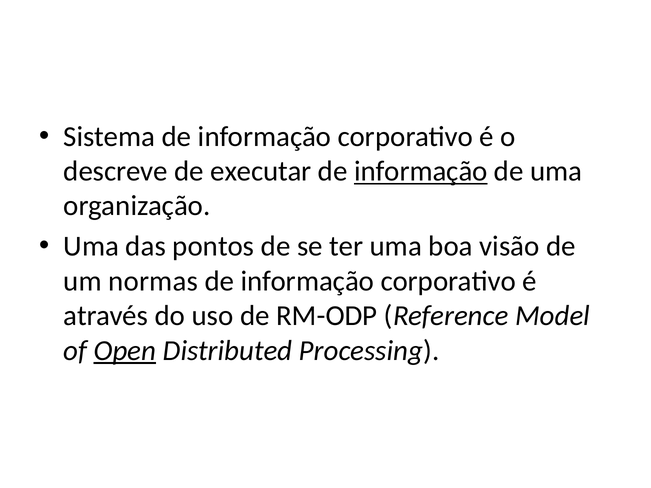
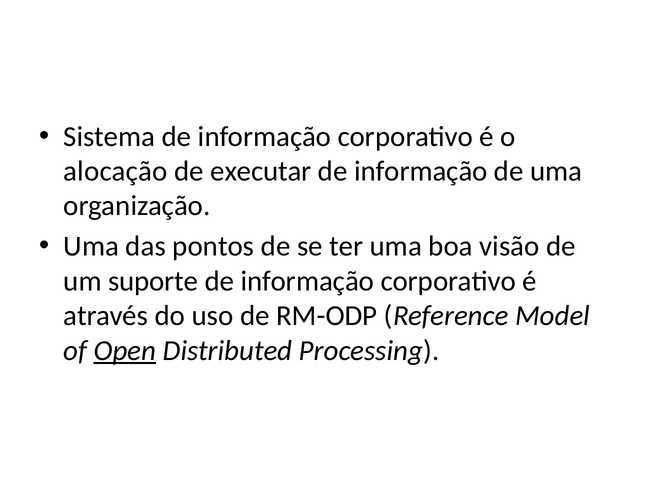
descreve: descreve -> alocação
informação at (421, 171) underline: present -> none
normas: normas -> suporte
